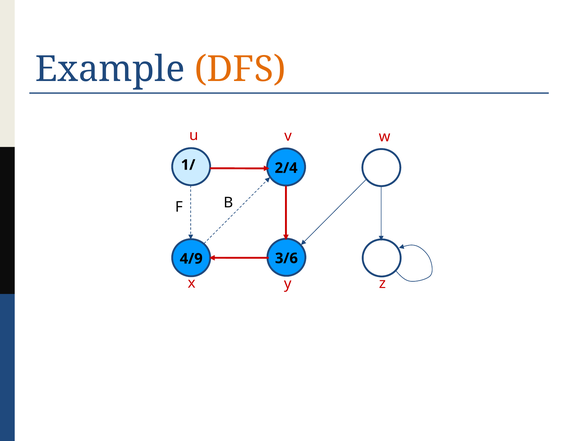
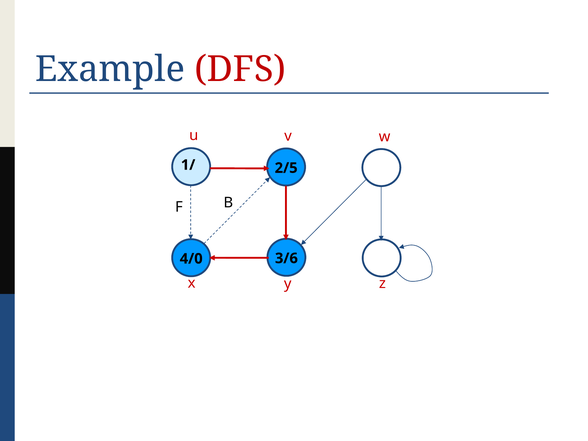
DFS colour: orange -> red
2/4: 2/4 -> 2/5
4/9: 4/9 -> 4/0
